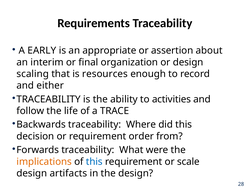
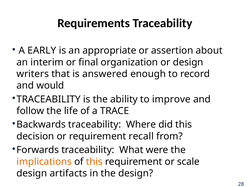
scaling: scaling -> writers
resources: resources -> answered
either: either -> would
activities: activities -> improve
order: order -> recall
this at (94, 162) colour: blue -> orange
